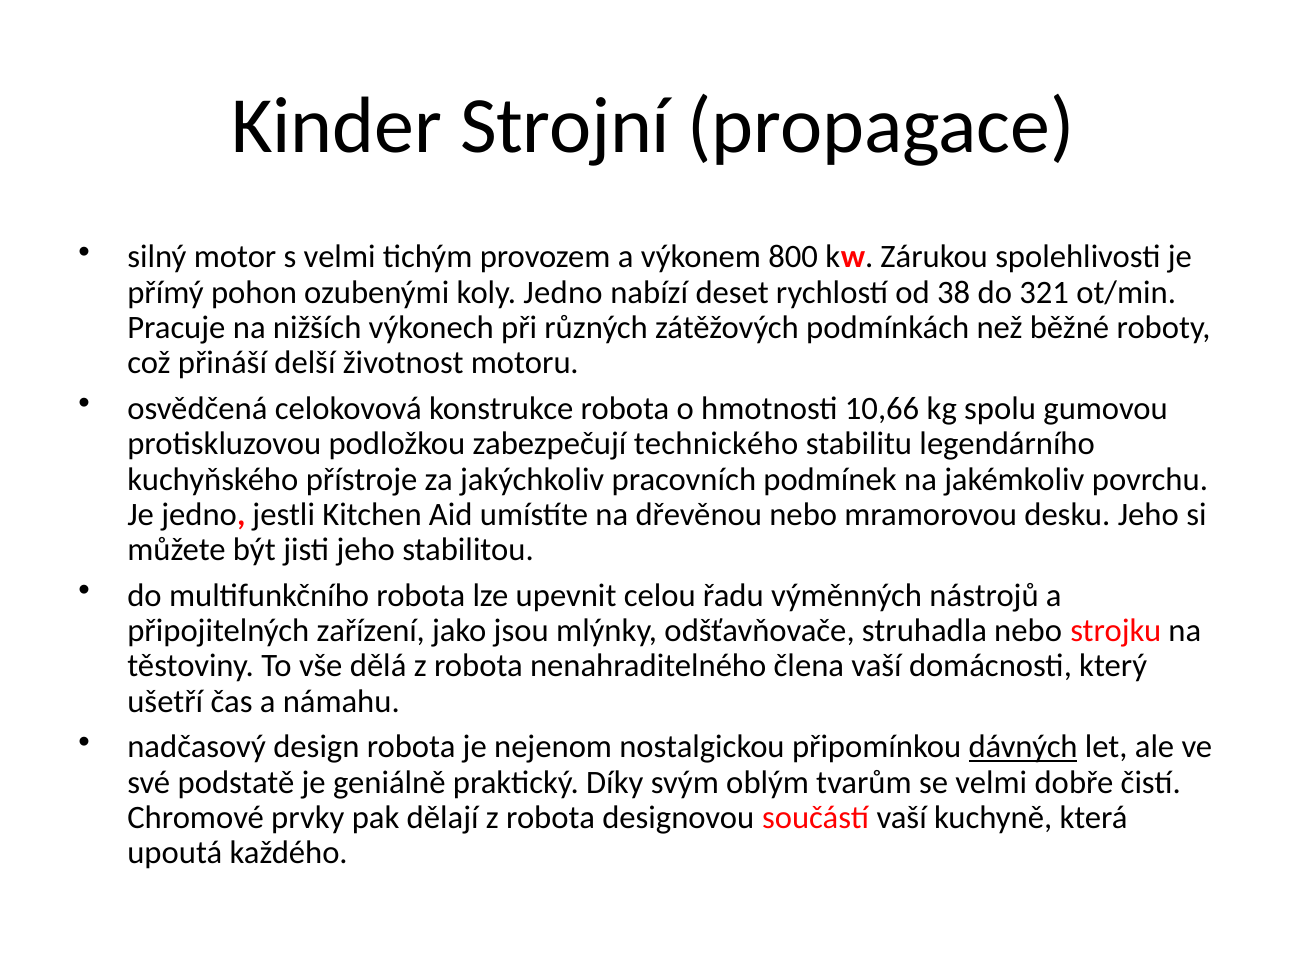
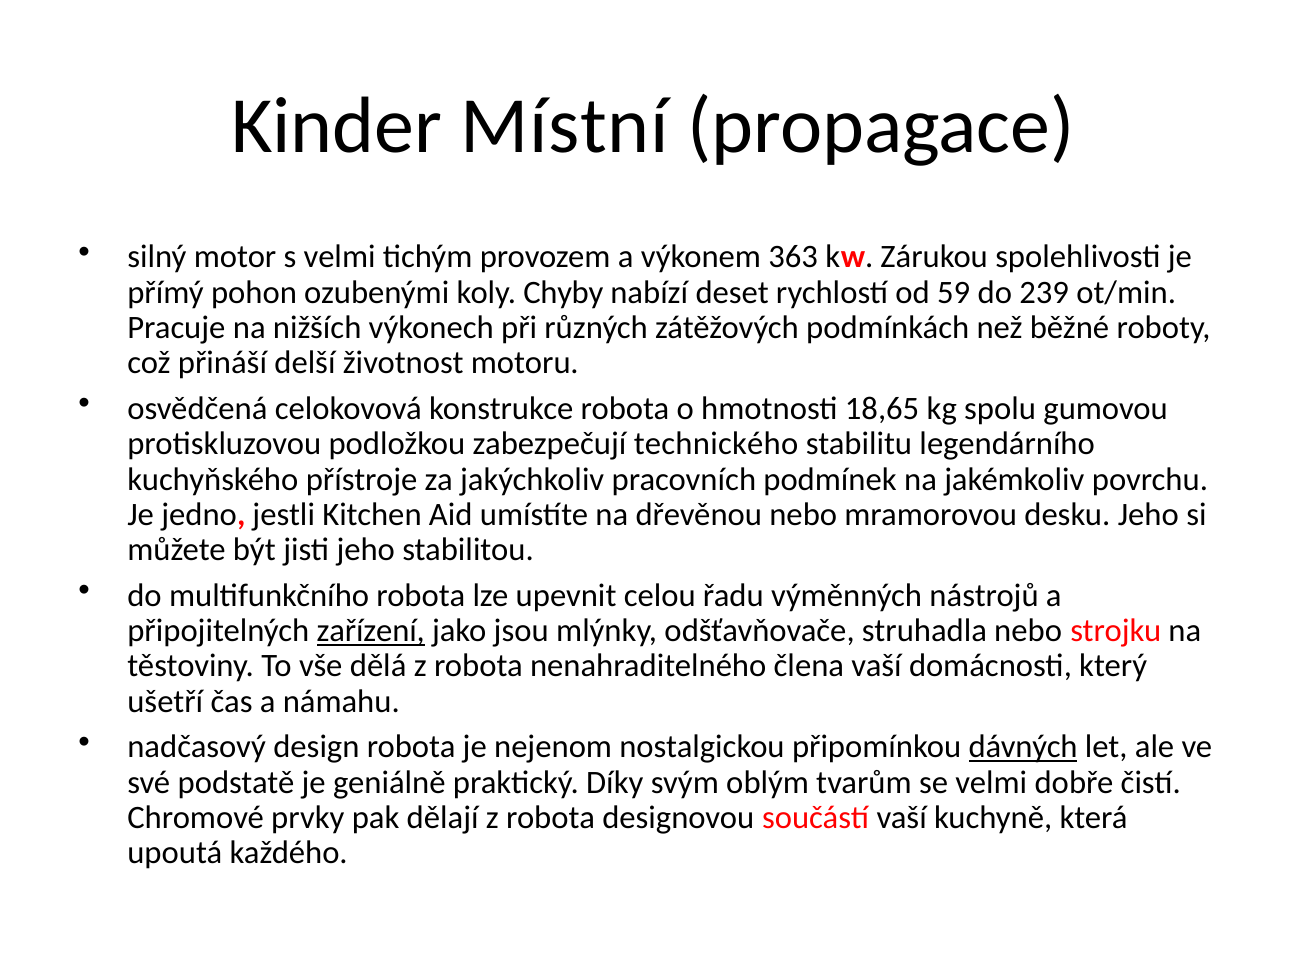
Strojní: Strojní -> Místní
800: 800 -> 363
koly Jedno: Jedno -> Chyby
38: 38 -> 59
321: 321 -> 239
10,66: 10,66 -> 18,65
zařízení underline: none -> present
